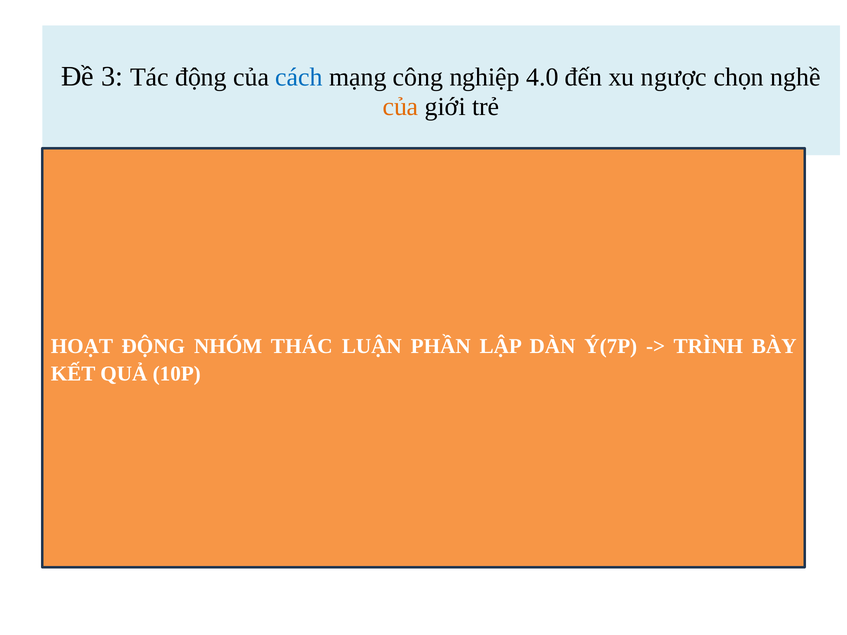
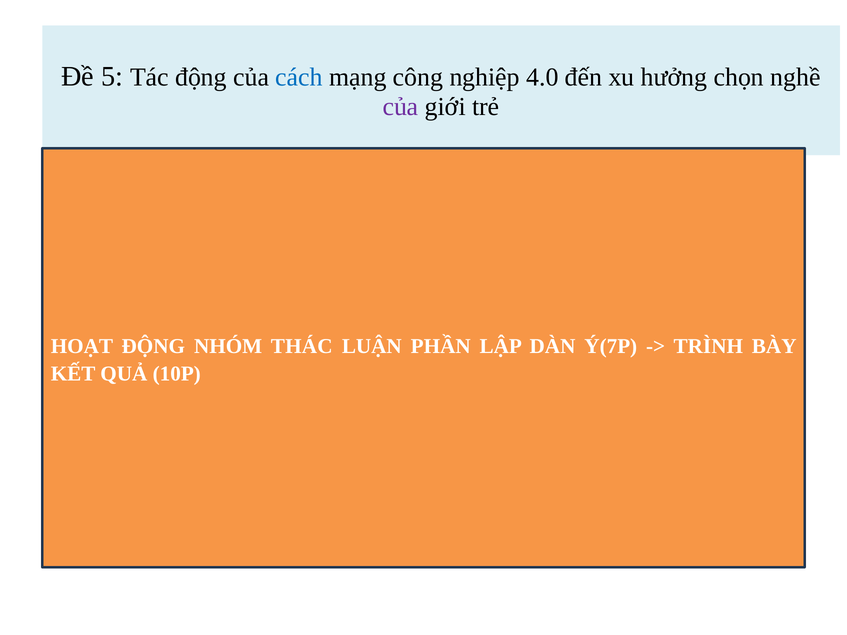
3: 3 -> 5
ngược: ngược -> hưởng
của at (401, 107) colour: orange -> purple
